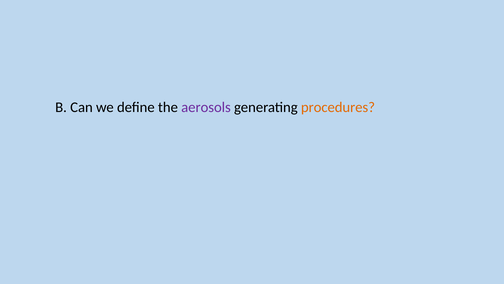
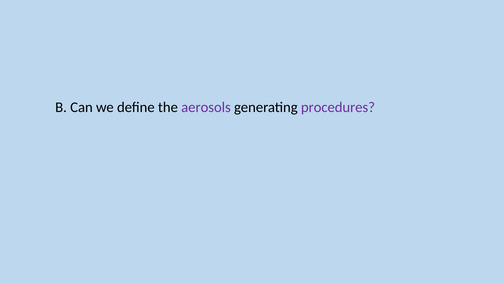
procedures colour: orange -> purple
